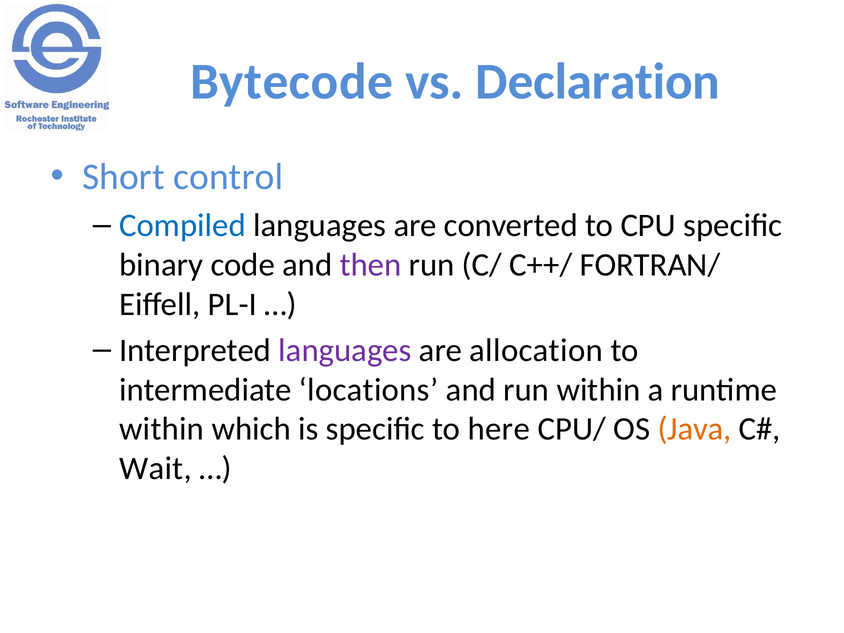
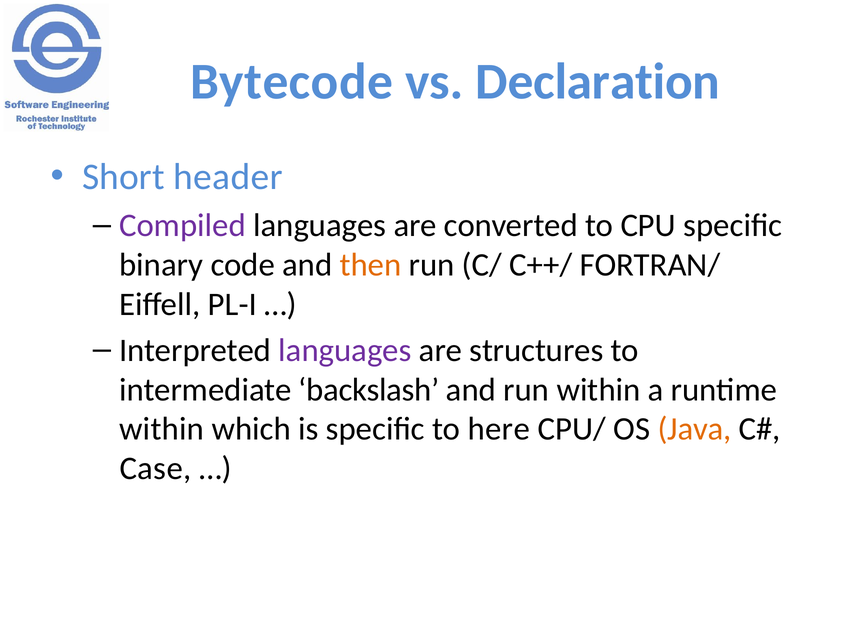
control: control -> header
Compiled colour: blue -> purple
then colour: purple -> orange
allocation: allocation -> structures
locations: locations -> backslash
Wait: Wait -> Case
